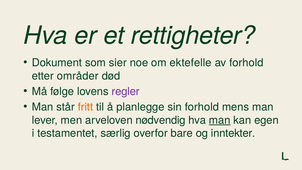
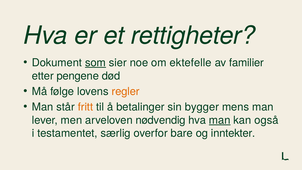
som underline: none -> present
av forhold: forhold -> familier
områder: områder -> pengene
regler colour: purple -> orange
planlegge: planlegge -> betalinger
sin forhold: forhold -> bygger
egen: egen -> også
